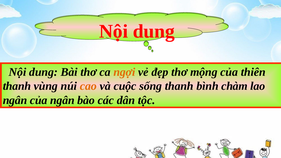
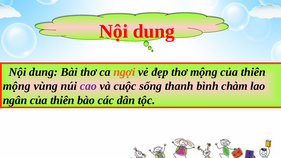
thanh at (17, 86): thanh -> mộng
cao colour: orange -> purple
ngân at (62, 100): ngân -> thiên
